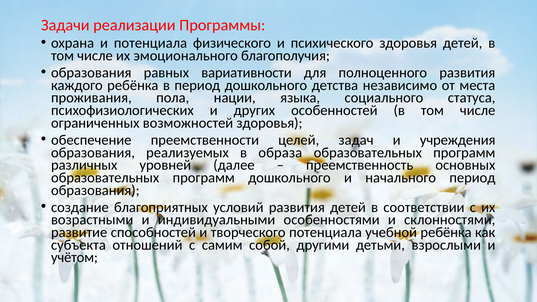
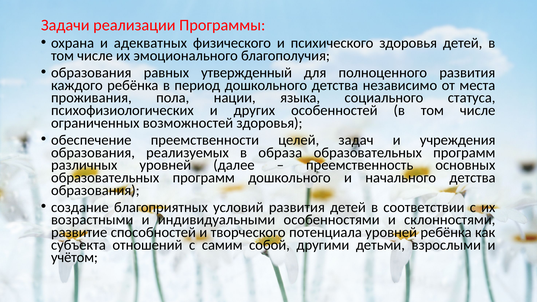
и потенциала: потенциала -> адекватных
вариативности: вариативности -> утвержденный
начального период: период -> детства
потенциала учебной: учебной -> уровней
